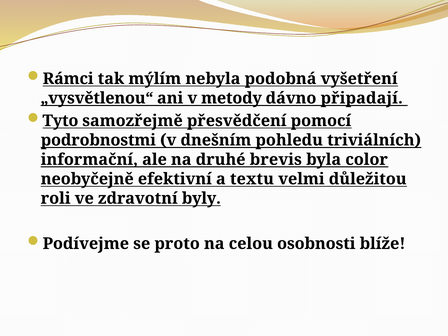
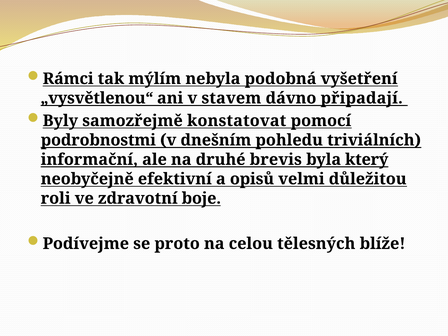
metody: metody -> stavem
Tyto: Tyto -> Byly
přesvědčení: přesvědčení -> konstatovat
color: color -> který
textu: textu -> opisů
byly: byly -> boje
osobnosti: osobnosti -> tělesných
